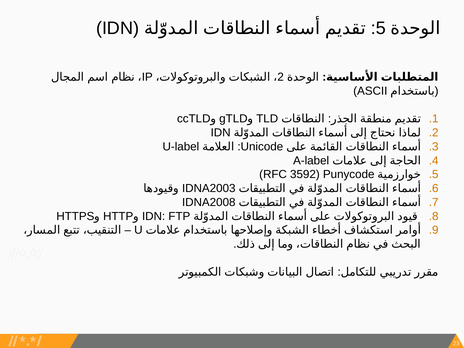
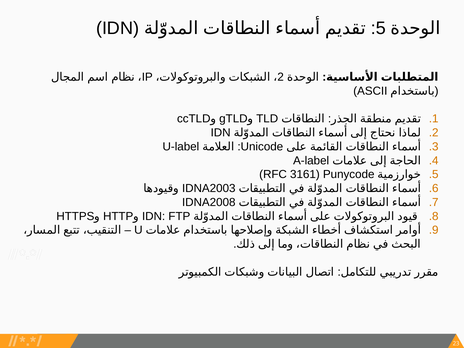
3592: 3592 -> 3161
